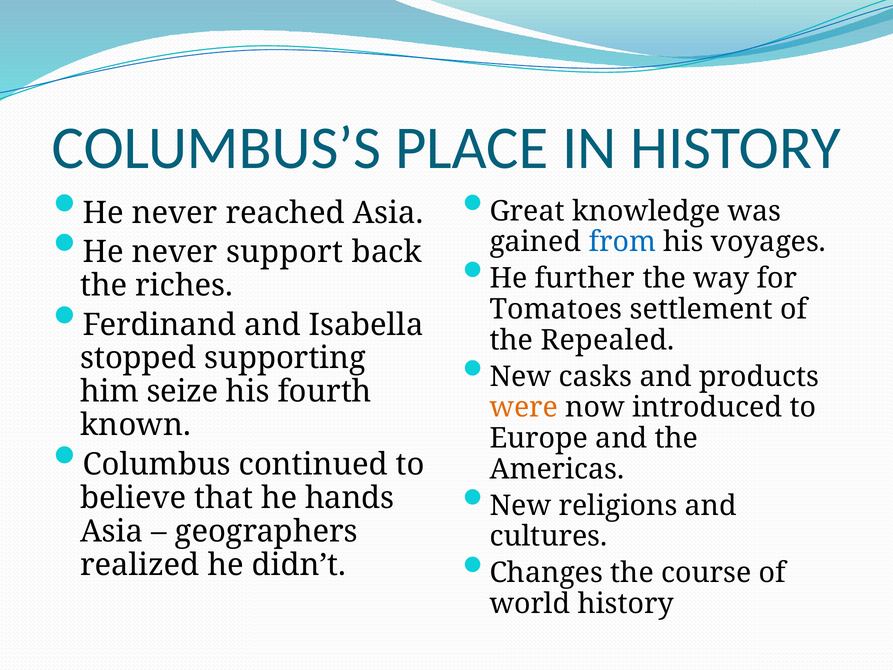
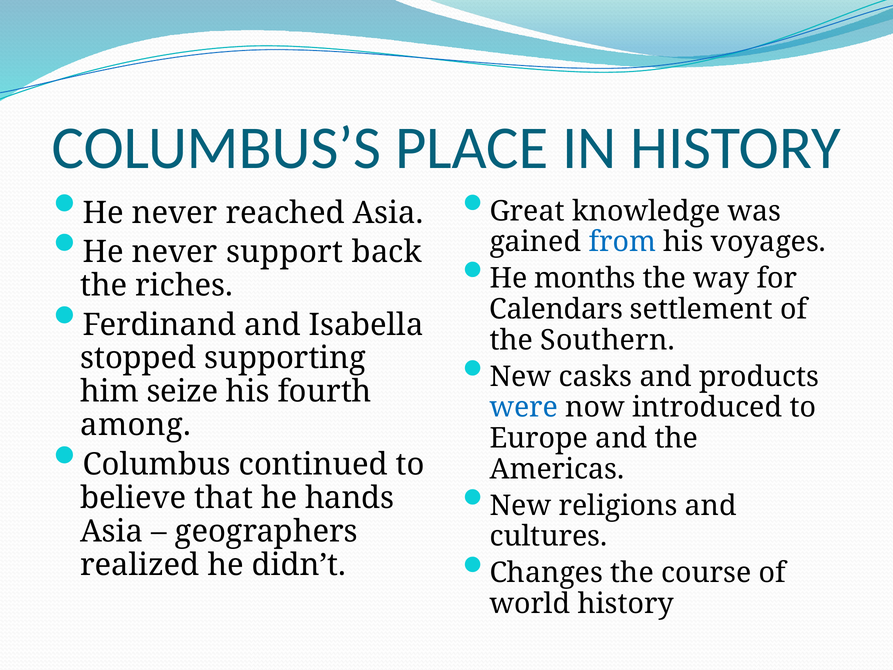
further: further -> months
Tomatoes: Tomatoes -> Calendars
Repealed: Repealed -> Southern
were colour: orange -> blue
known: known -> among
